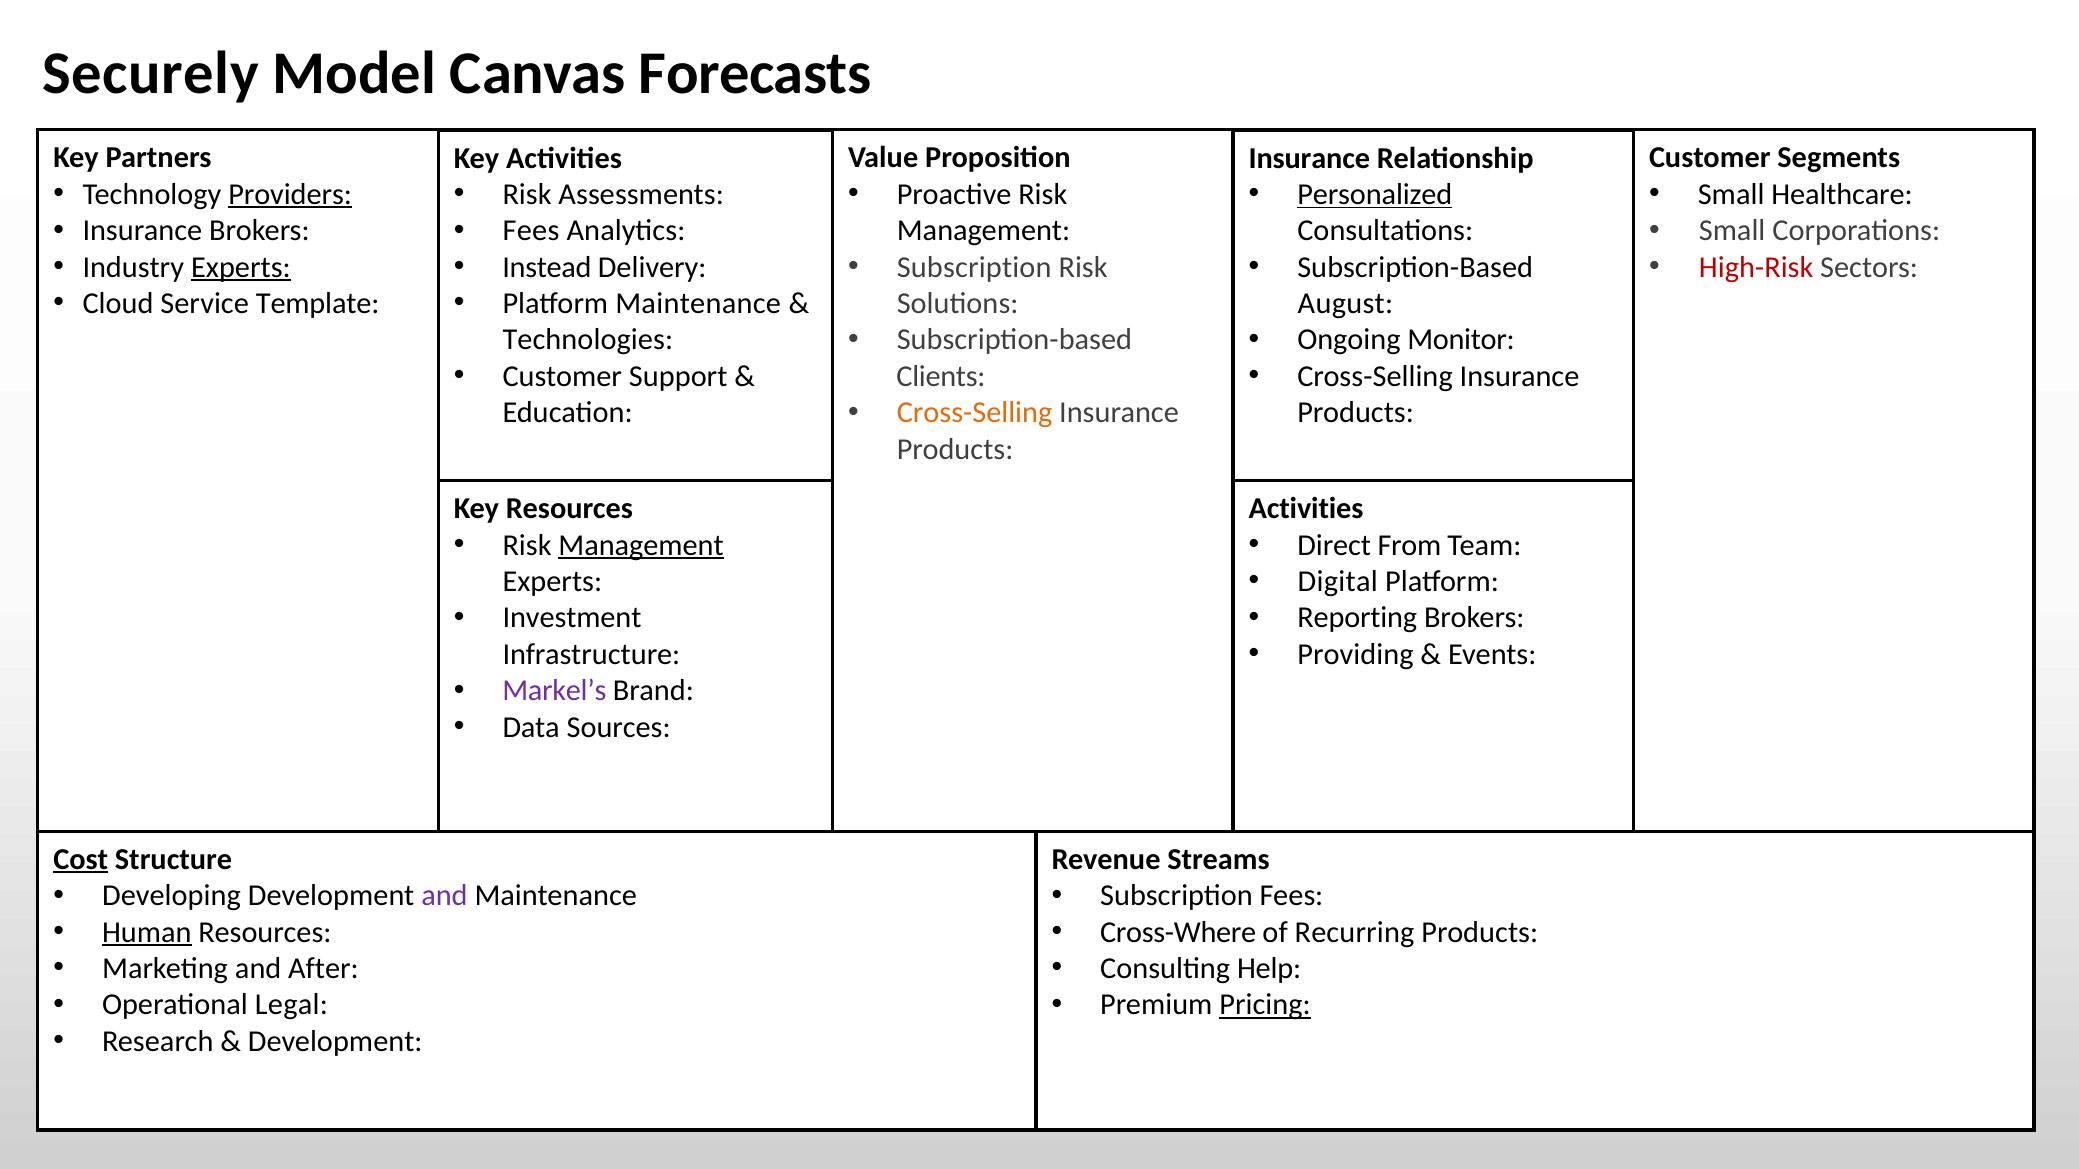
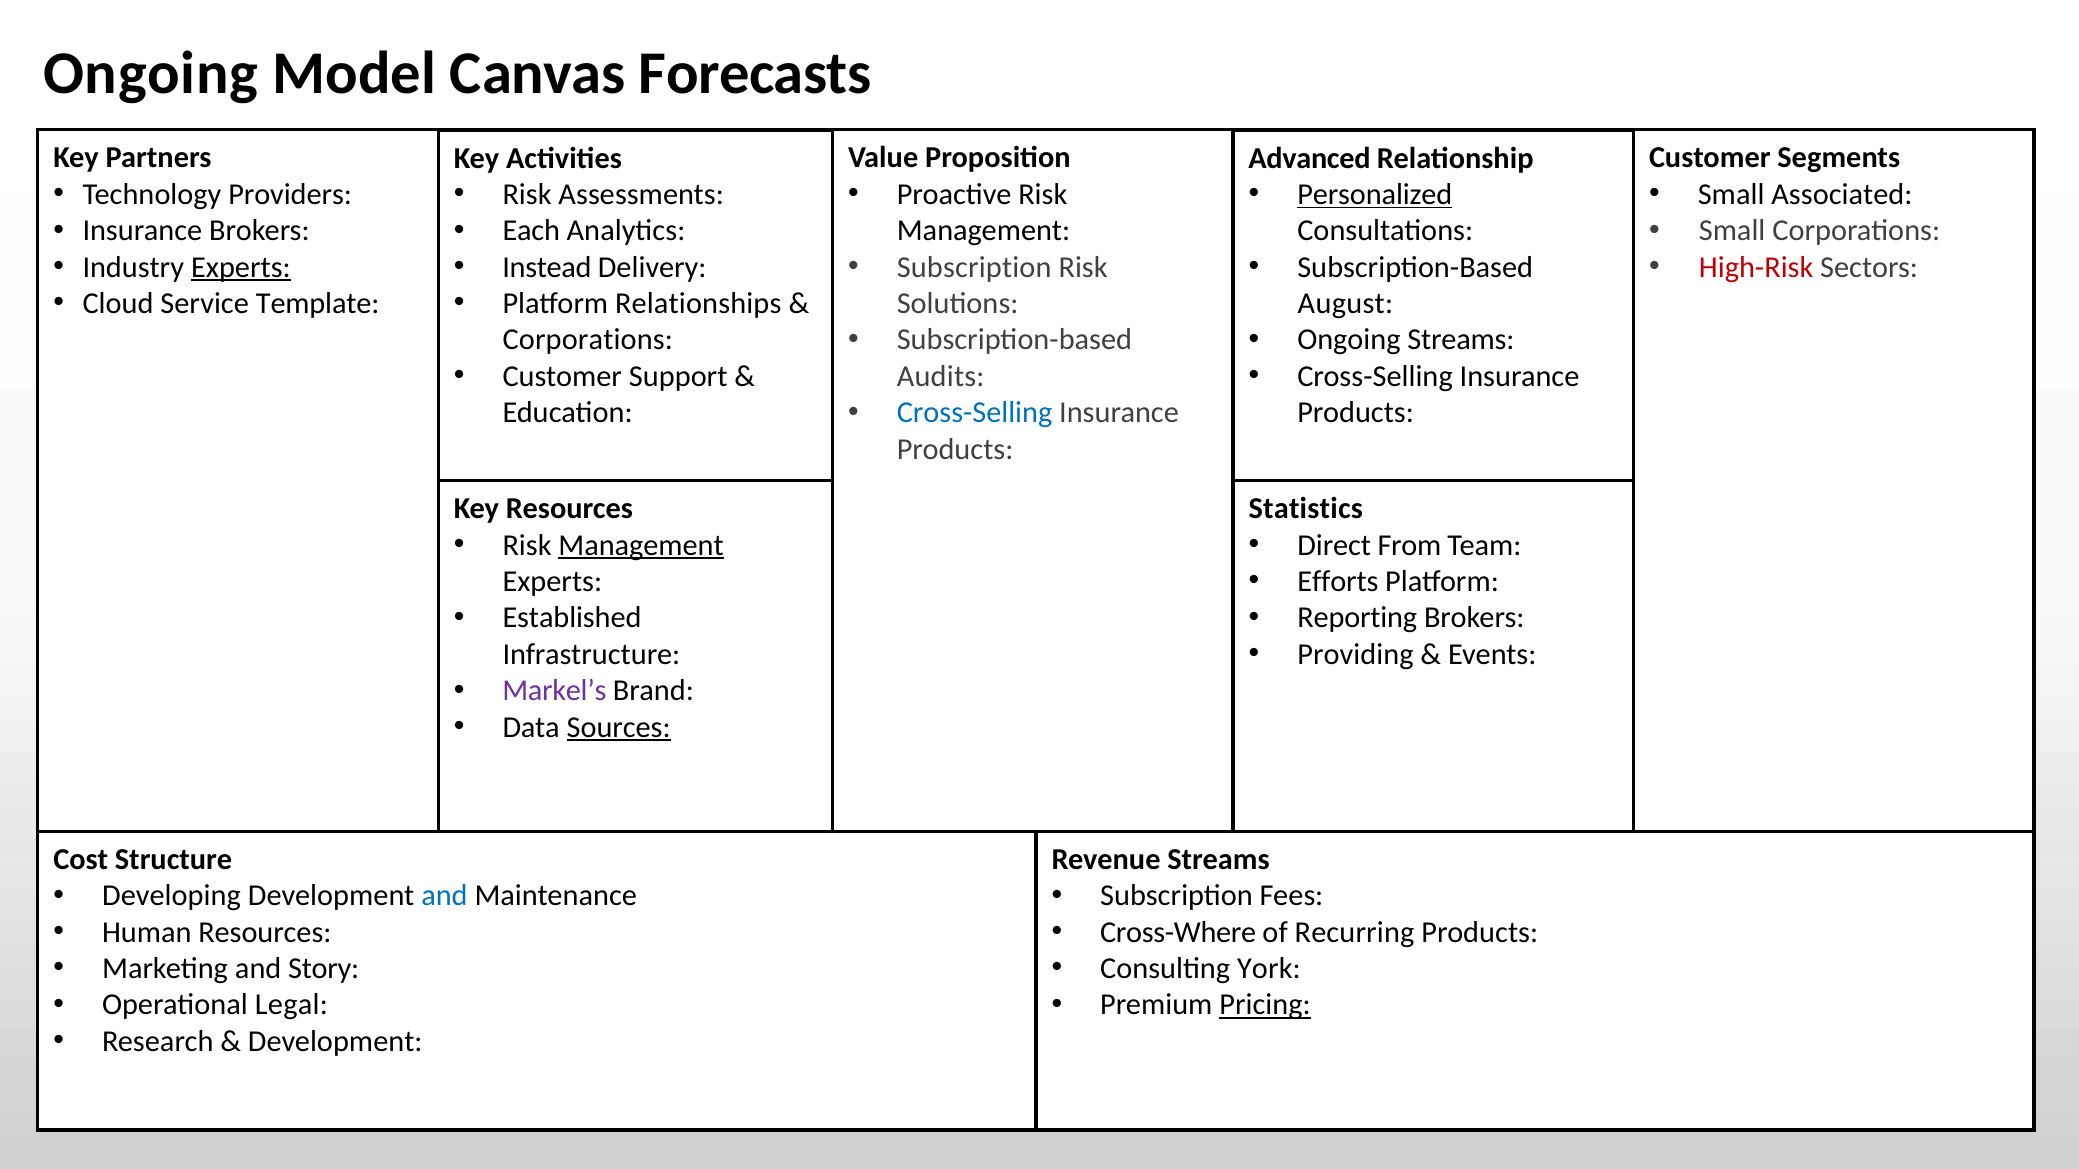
Securely at (151, 74): Securely -> Ongoing
Insurance at (1309, 158): Insurance -> Advanced
Providers underline: present -> none
Healthcare: Healthcare -> Associated
Fees at (531, 231): Fees -> Each
Platform Maintenance: Maintenance -> Relationships
Ongoing Monitor: Monitor -> Streams
Technologies at (588, 340): Technologies -> Corporations
Clients: Clients -> Audits
Cross-Selling at (975, 413) colour: orange -> blue
Activities at (1306, 509): Activities -> Statistics
Digital: Digital -> Efforts
Investment: Investment -> Established
Sources underline: none -> present
Cost underline: present -> none
and at (444, 896) colour: purple -> blue
Human underline: present -> none
After: After -> Story
Help: Help -> York
